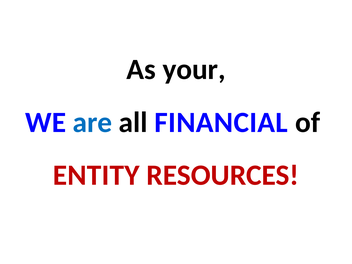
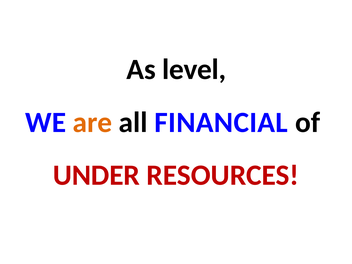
your: your -> level
are colour: blue -> orange
ENTITY: ENTITY -> UNDER
